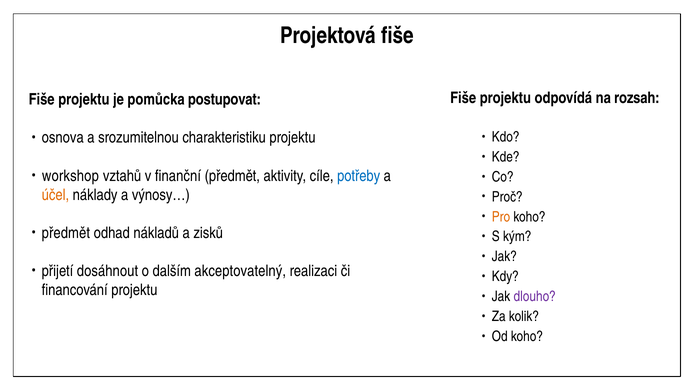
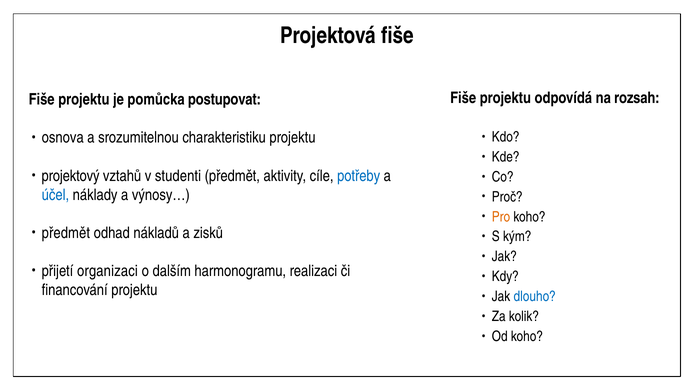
workshop: workshop -> projektový
finanční: finanční -> studenti
účel colour: orange -> blue
dosáhnout: dosáhnout -> organizaci
akceptovatelný: akceptovatelný -> harmonogramu
dlouho colour: purple -> blue
